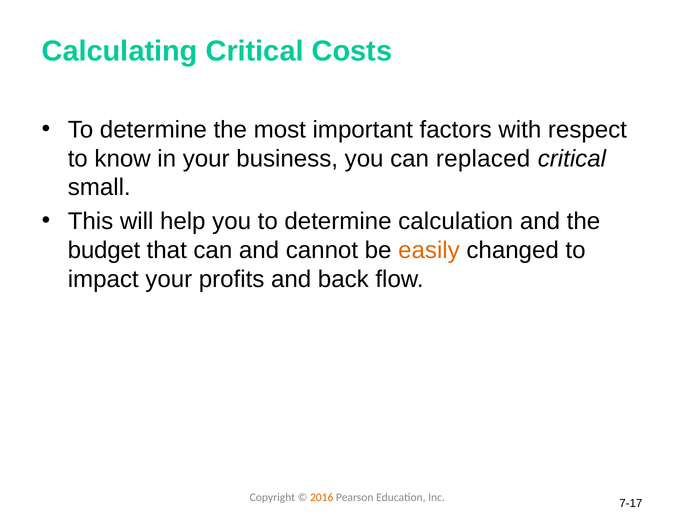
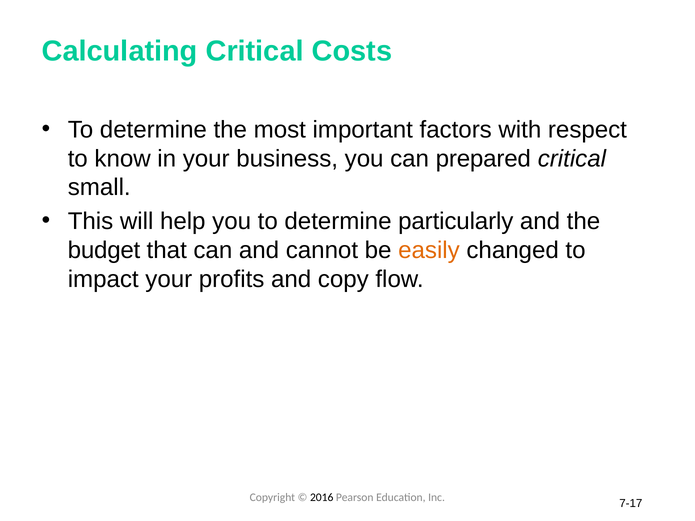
replaced: replaced -> prepared
calculation: calculation -> particularly
back: back -> copy
2016 colour: orange -> black
